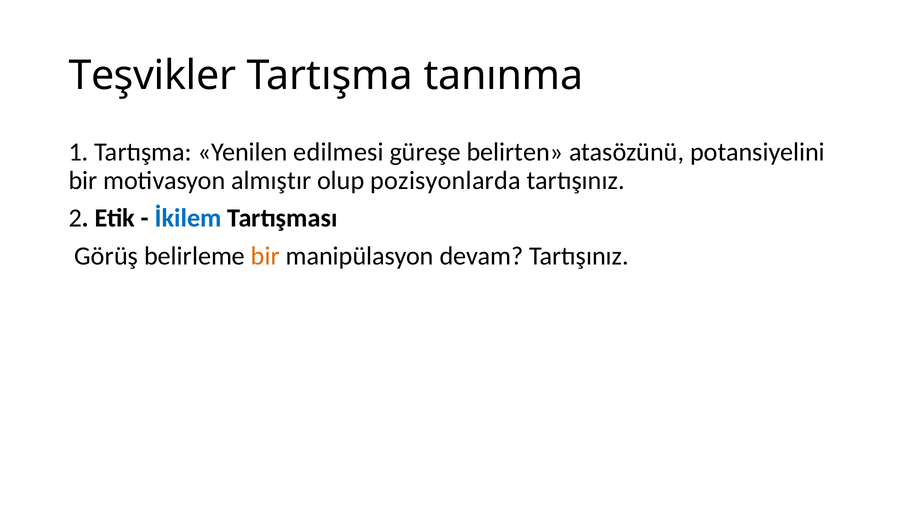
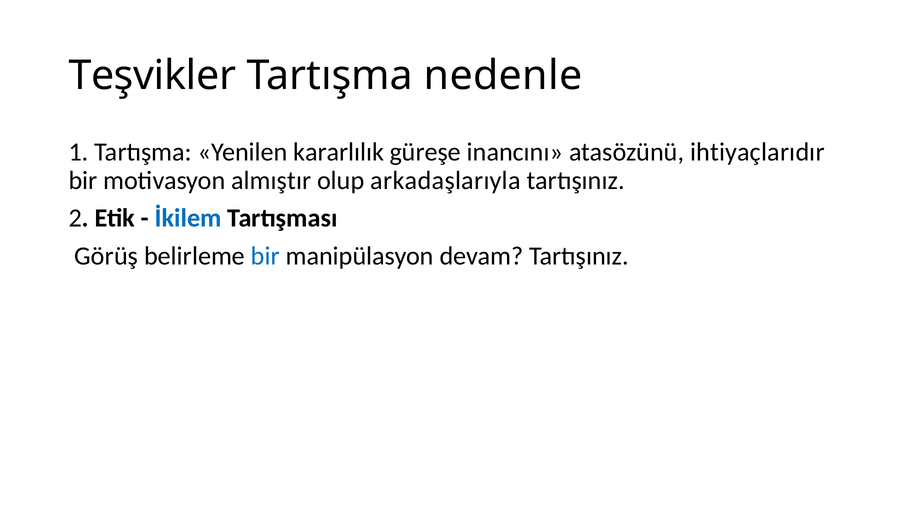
tanınma: tanınma -> nedenle
edilmesi: edilmesi -> kararlılık
belirten: belirten -> inancını
potansiyelini: potansiyelini -> ihtiyaçlarıdır
pozisyonlarda: pozisyonlarda -> arkadaşlarıyla
bir at (265, 256) colour: orange -> blue
